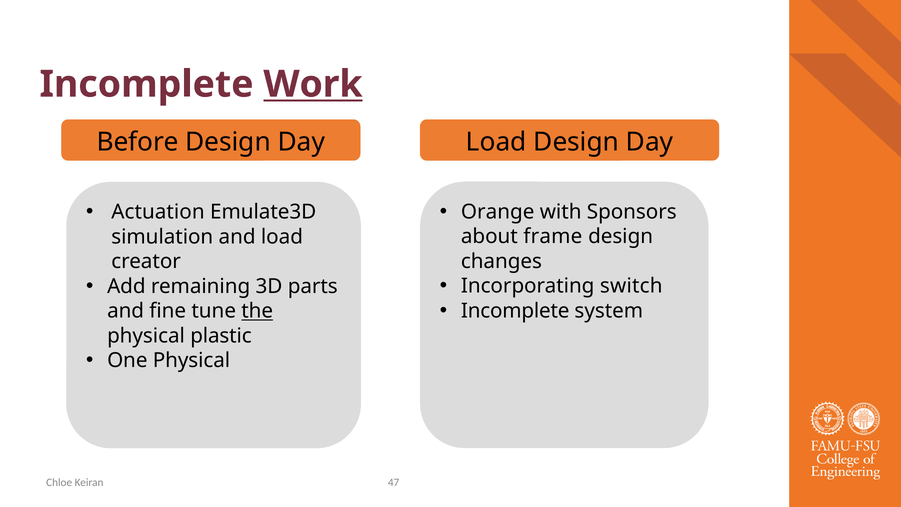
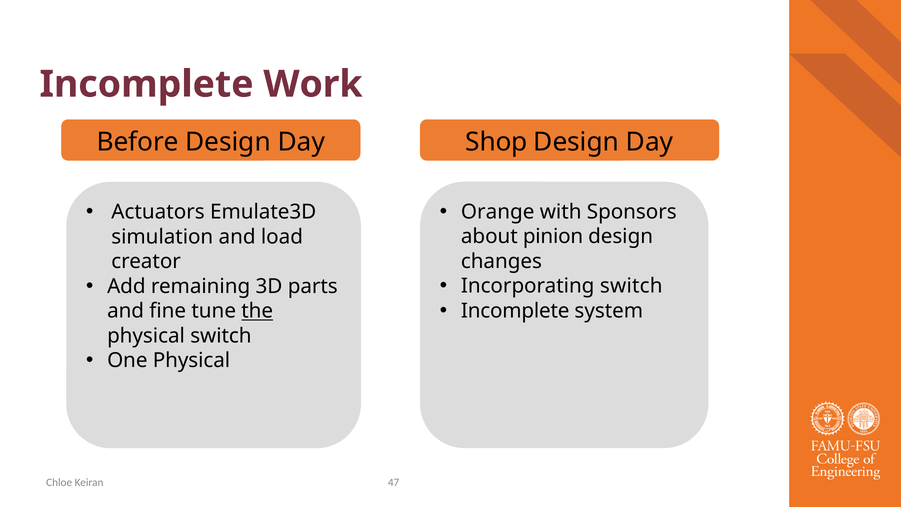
Work underline: present -> none
Day Load: Load -> Shop
Actuation: Actuation -> Actuators
frame: frame -> pinion
physical plastic: plastic -> switch
